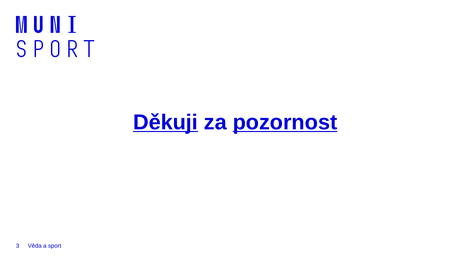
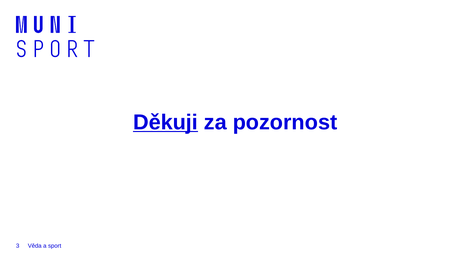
pozornost underline: present -> none
